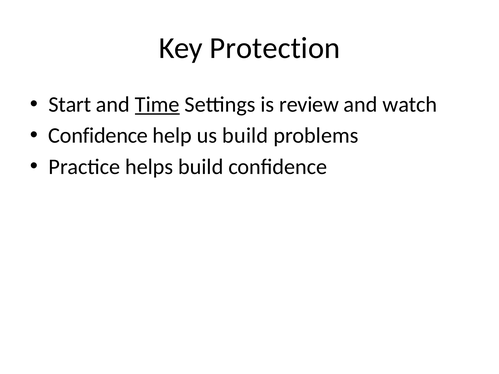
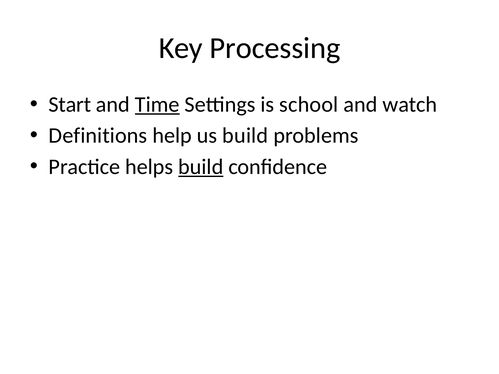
Protection: Protection -> Processing
review: review -> school
Confidence at (98, 136): Confidence -> Definitions
build at (201, 167) underline: none -> present
